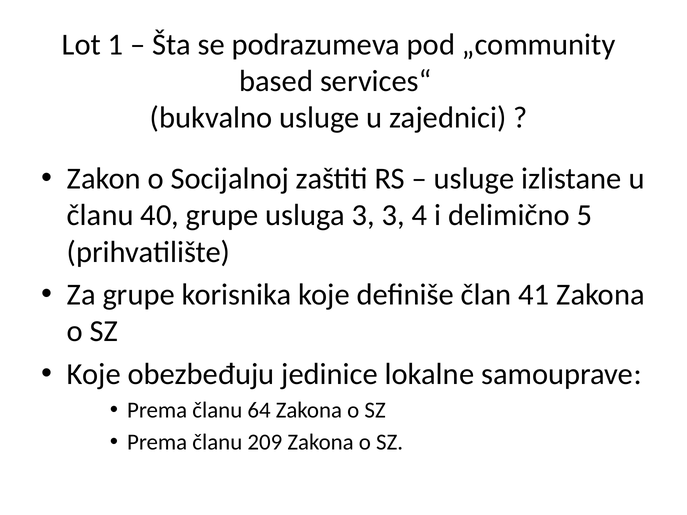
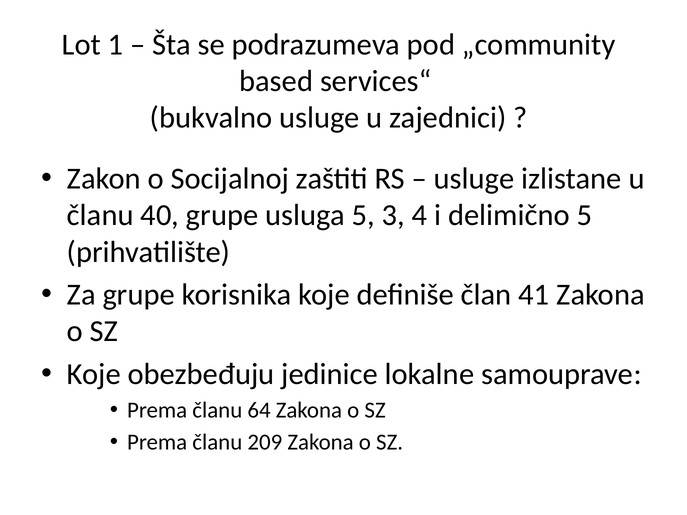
usluga 3: 3 -> 5
